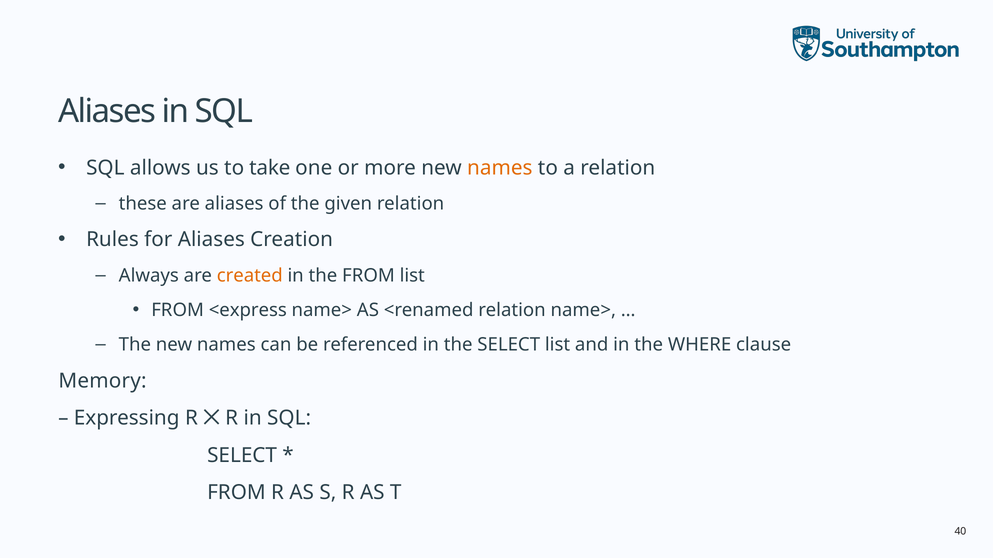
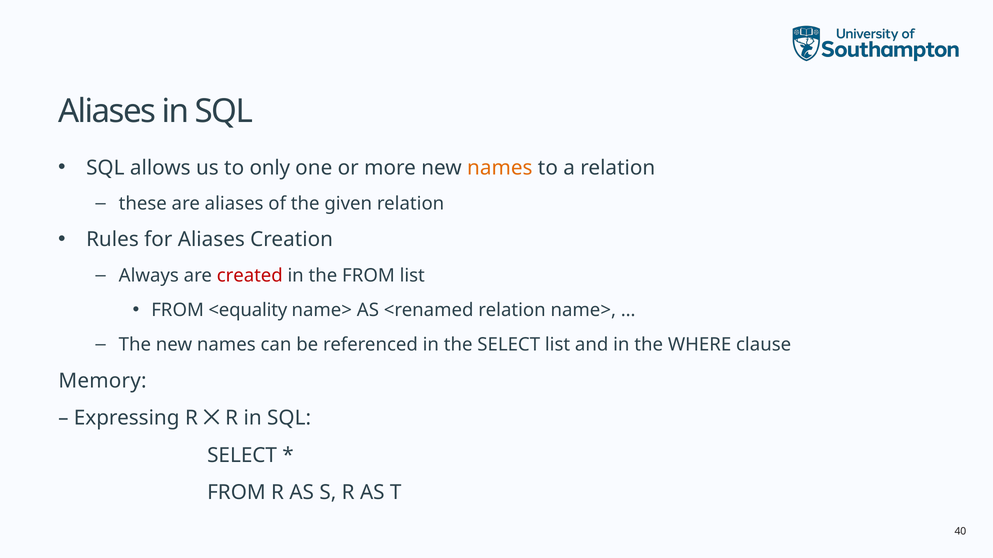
take: take -> only
created colour: orange -> red
<express: <express -> <equality
